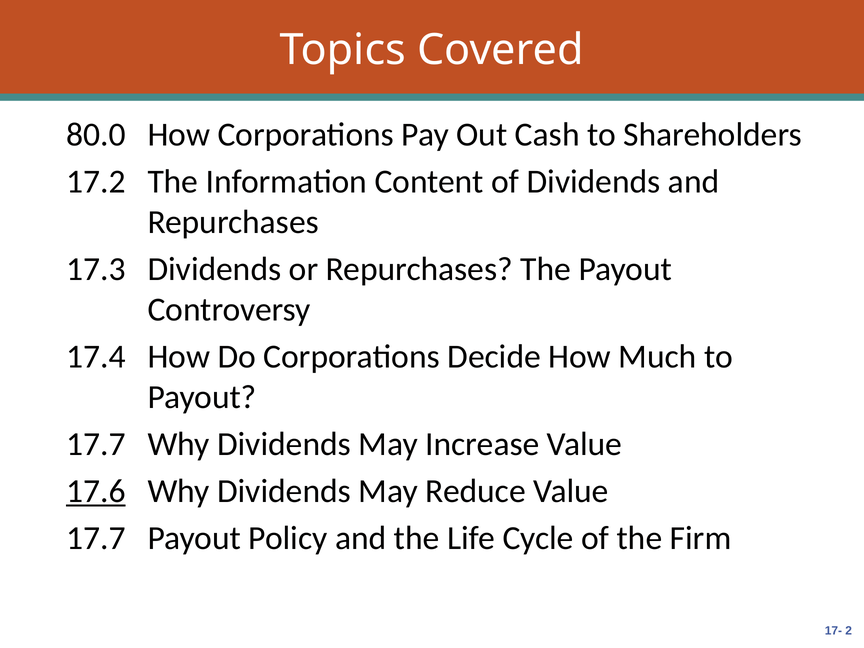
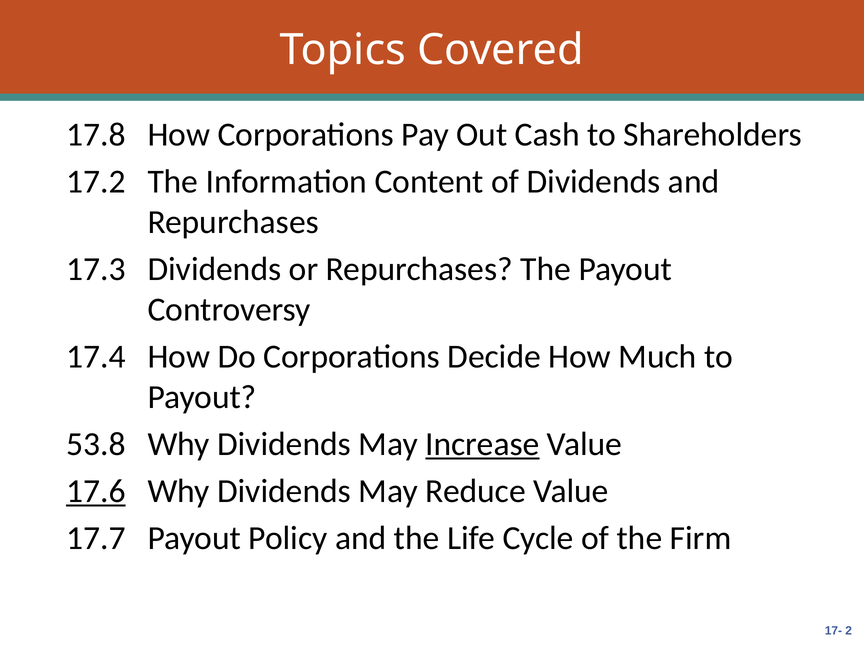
80.0: 80.0 -> 17.8
17.7 at (96, 444): 17.7 -> 53.8
Increase underline: none -> present
